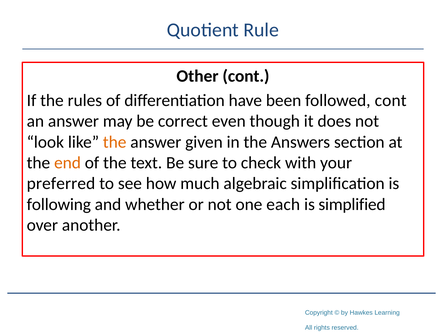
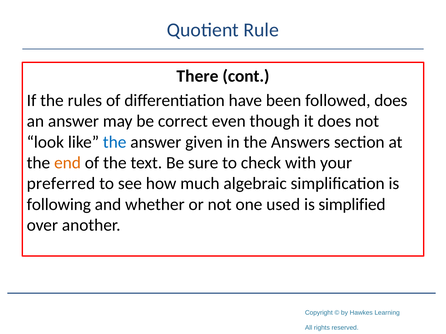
Other: Other -> There
followed cont: cont -> does
the at (115, 142) colour: orange -> blue
each: each -> used
